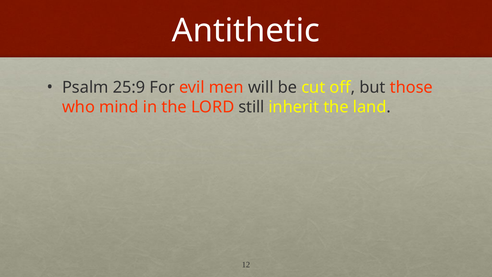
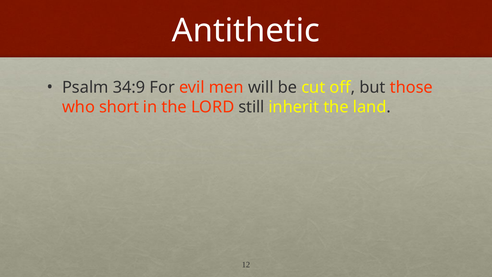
25:9: 25:9 -> 34:9
mind: mind -> short
